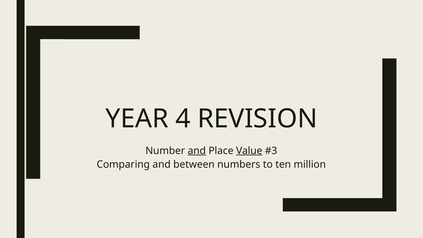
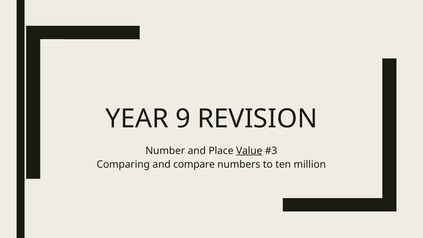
4: 4 -> 9
and at (197, 151) underline: present -> none
between: between -> compare
